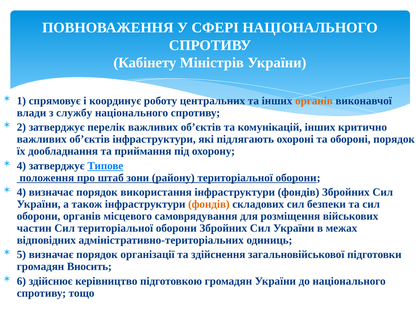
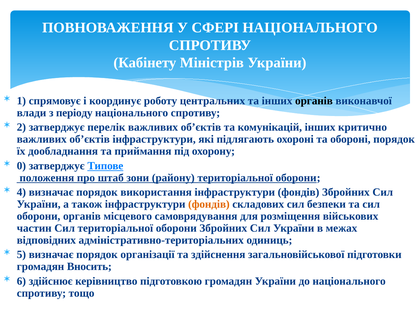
органів at (314, 101) colour: orange -> black
службу: службу -> періоду
4 at (21, 166): 4 -> 0
